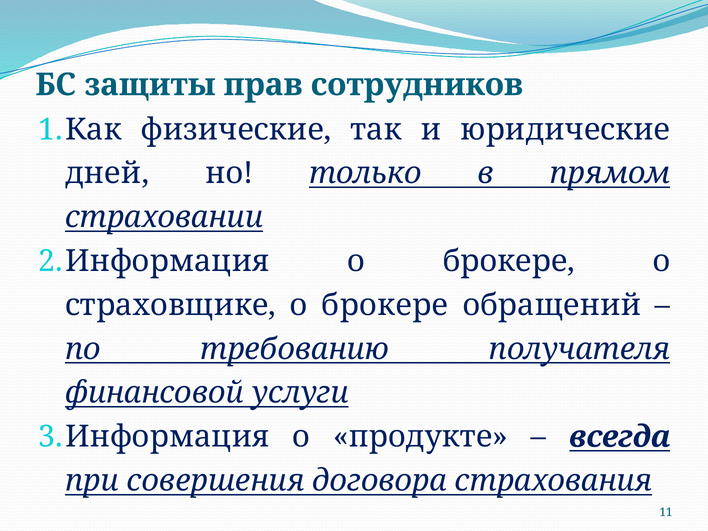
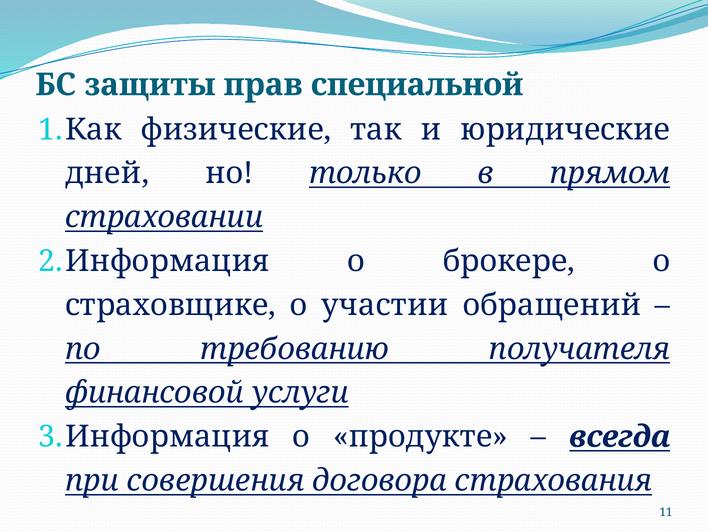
сотрудников: сотрудников -> специальной
страховщике о брокере: брокере -> участии
